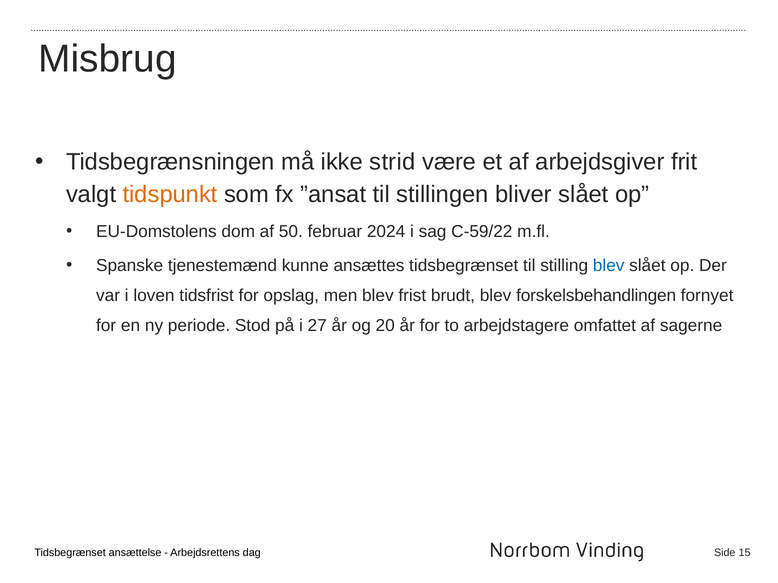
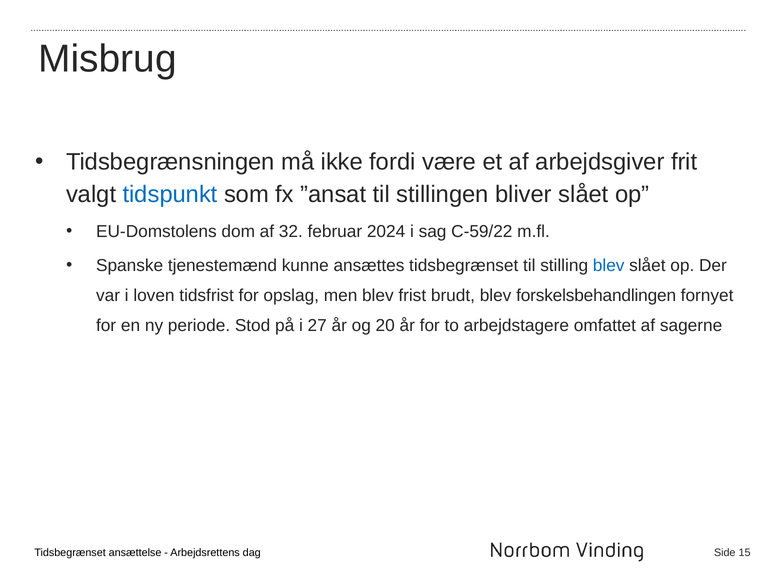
strid: strid -> fordi
tidspunkt colour: orange -> blue
50: 50 -> 32
